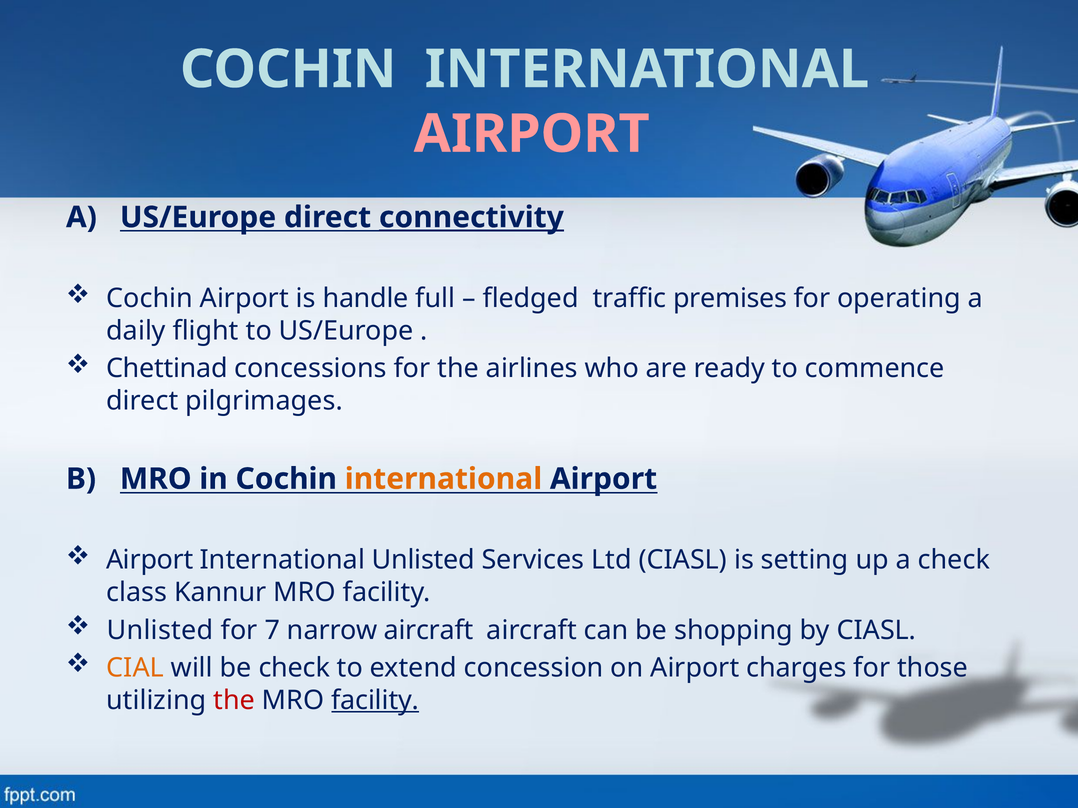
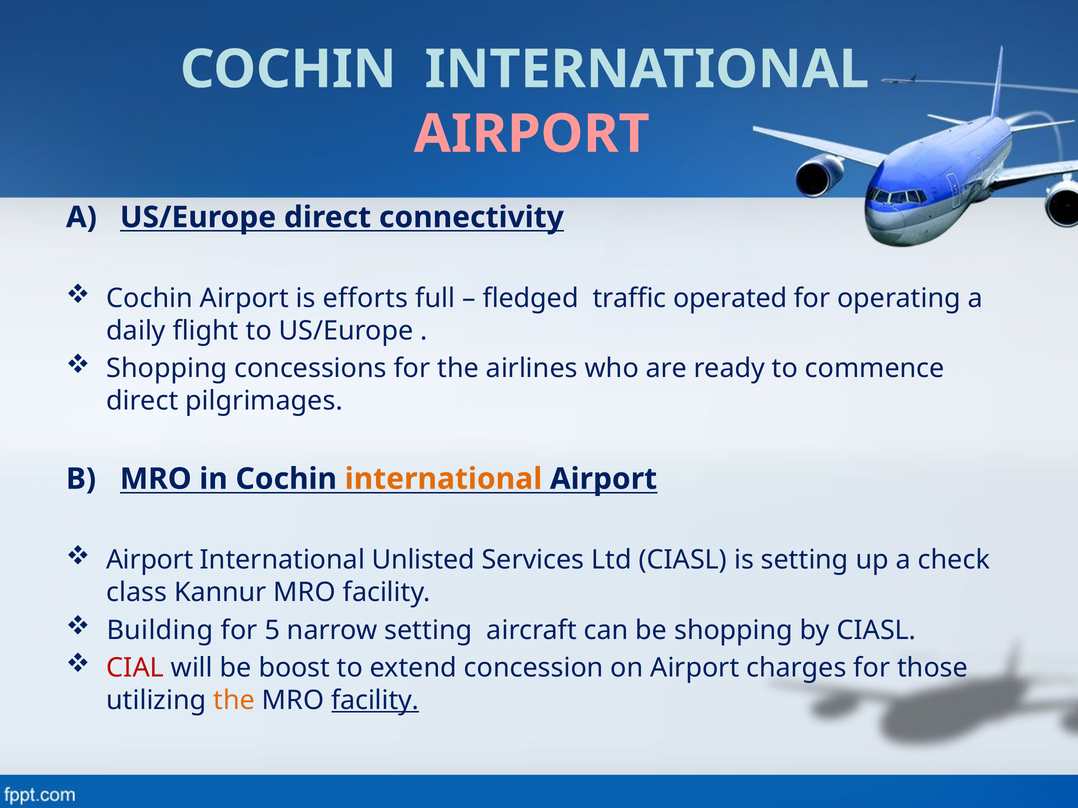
connectivity underline: present -> none
handle: handle -> efforts
premises: premises -> operated
Chettinad at (167, 369): Chettinad -> Shopping
Unlisted at (160, 631): Unlisted -> Building
7: 7 -> 5
narrow aircraft: aircraft -> setting
CIAL colour: orange -> red
be check: check -> boost
the at (234, 701) colour: red -> orange
